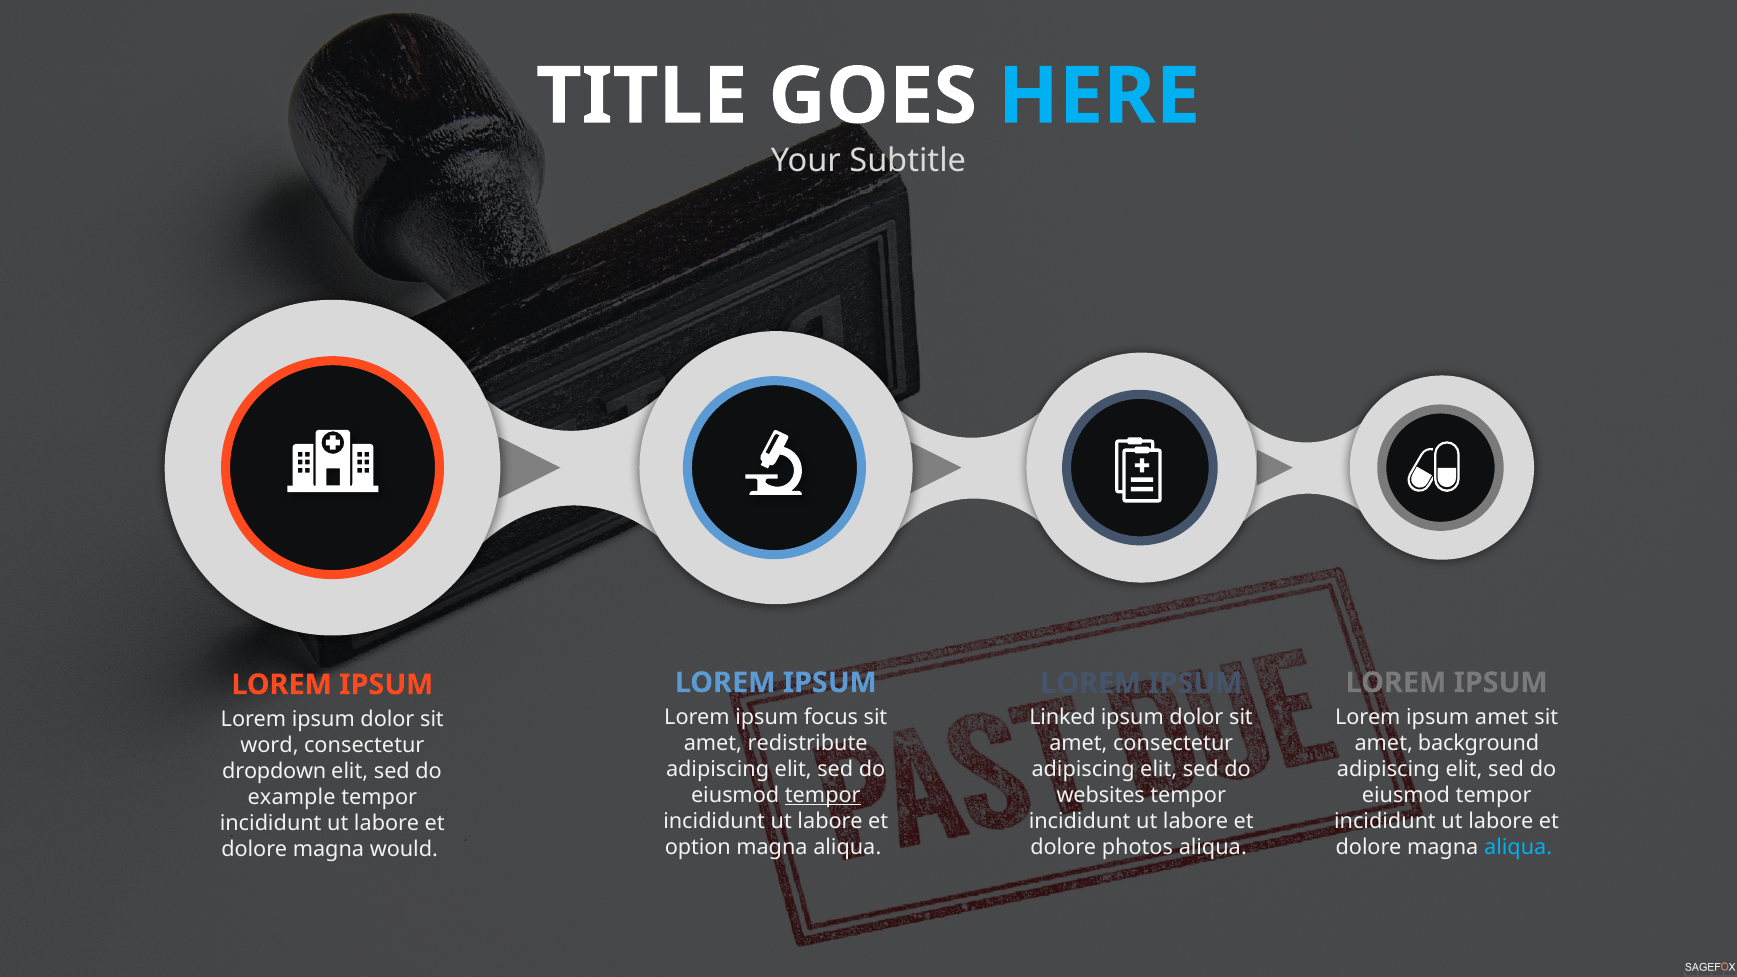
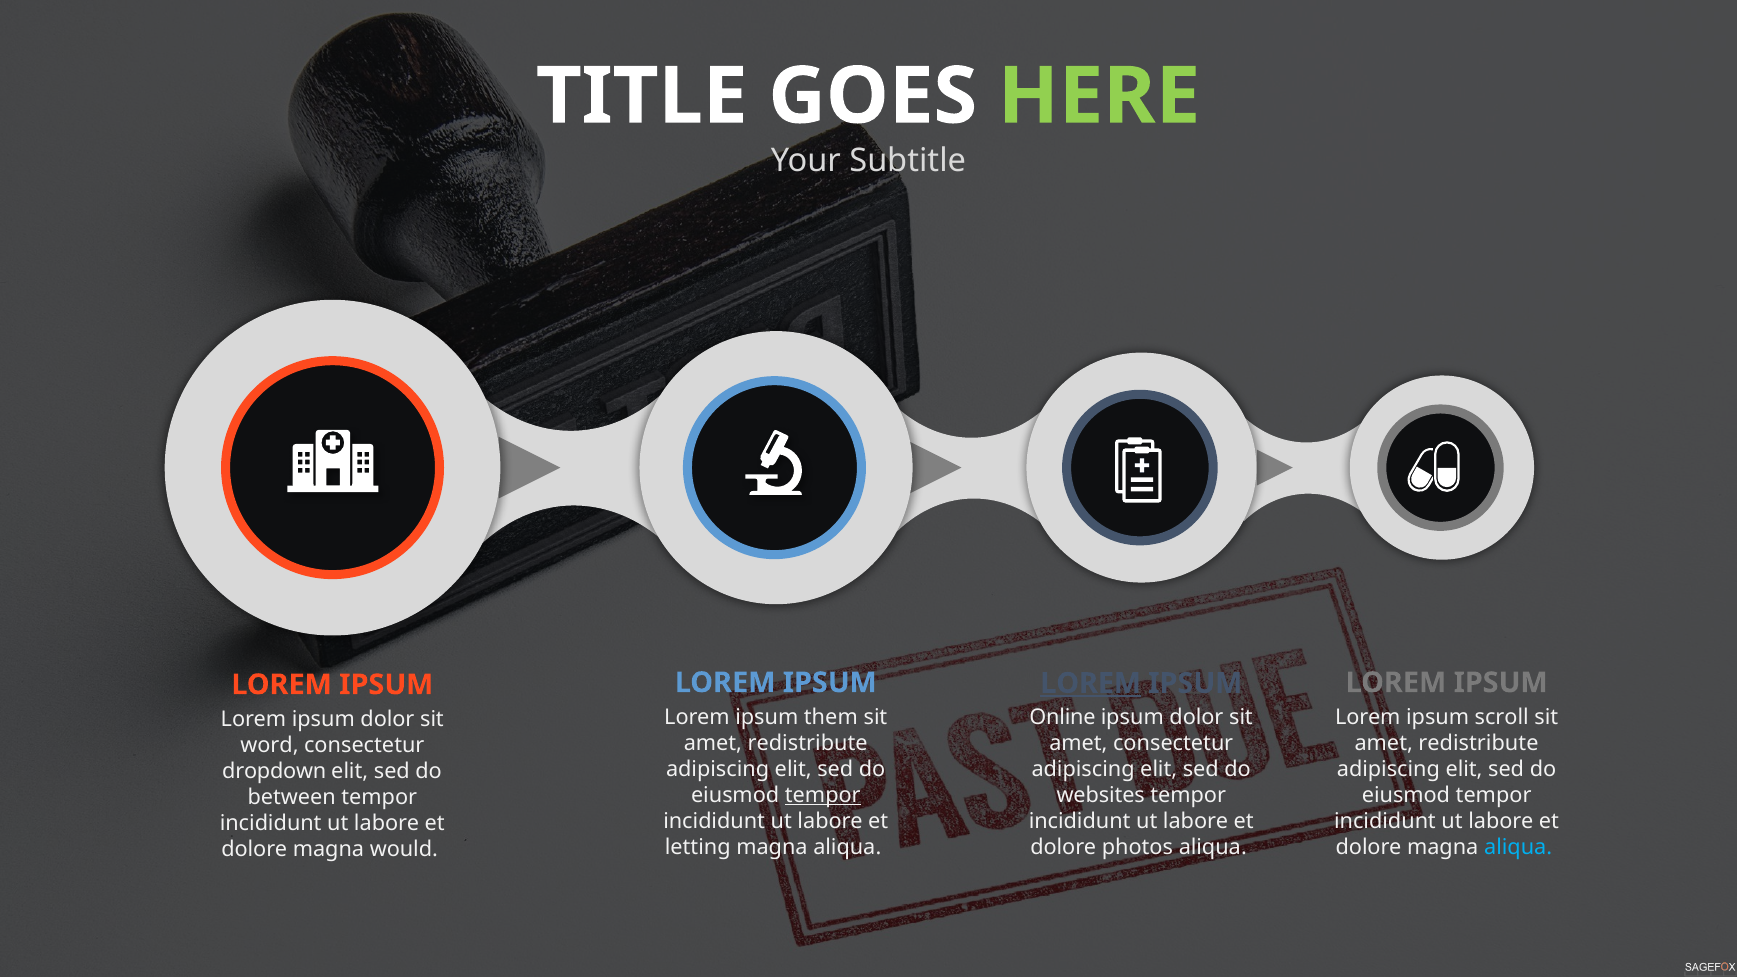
HERE colour: light blue -> light green
LOREM at (1091, 683) underline: none -> present
focus: focus -> them
ipsum amet: amet -> scroll
Linked: Linked -> Online
background at (1479, 743): background -> redistribute
example: example -> between
option: option -> letting
